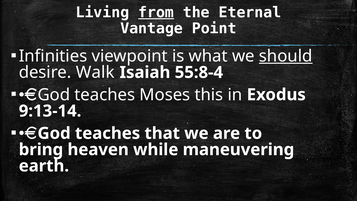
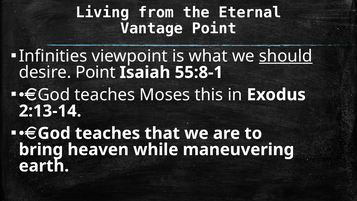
from underline: present -> none
desire Walk: Walk -> Point
55:8-4: 55:8-4 -> 55:8-1
9:13-14: 9:13-14 -> 2:13-14
